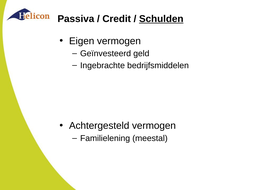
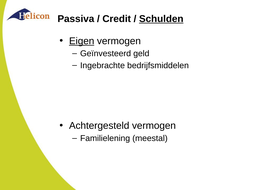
Eigen underline: none -> present
